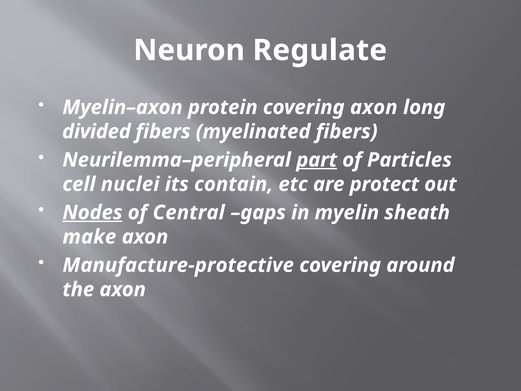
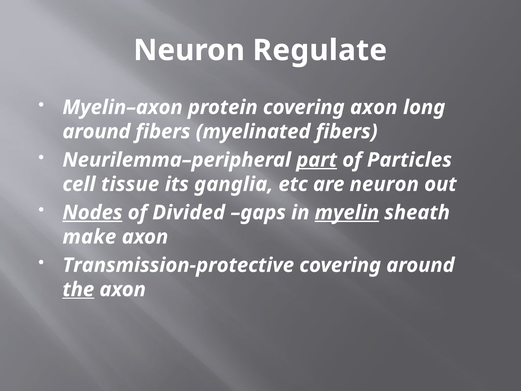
divided at (96, 132): divided -> around
nuclei: nuclei -> tissue
contain: contain -> ganglia
are protect: protect -> neuron
Central: Central -> Divided
myelin underline: none -> present
Manufacture-protective: Manufacture-protective -> Transmission-protective
the underline: none -> present
